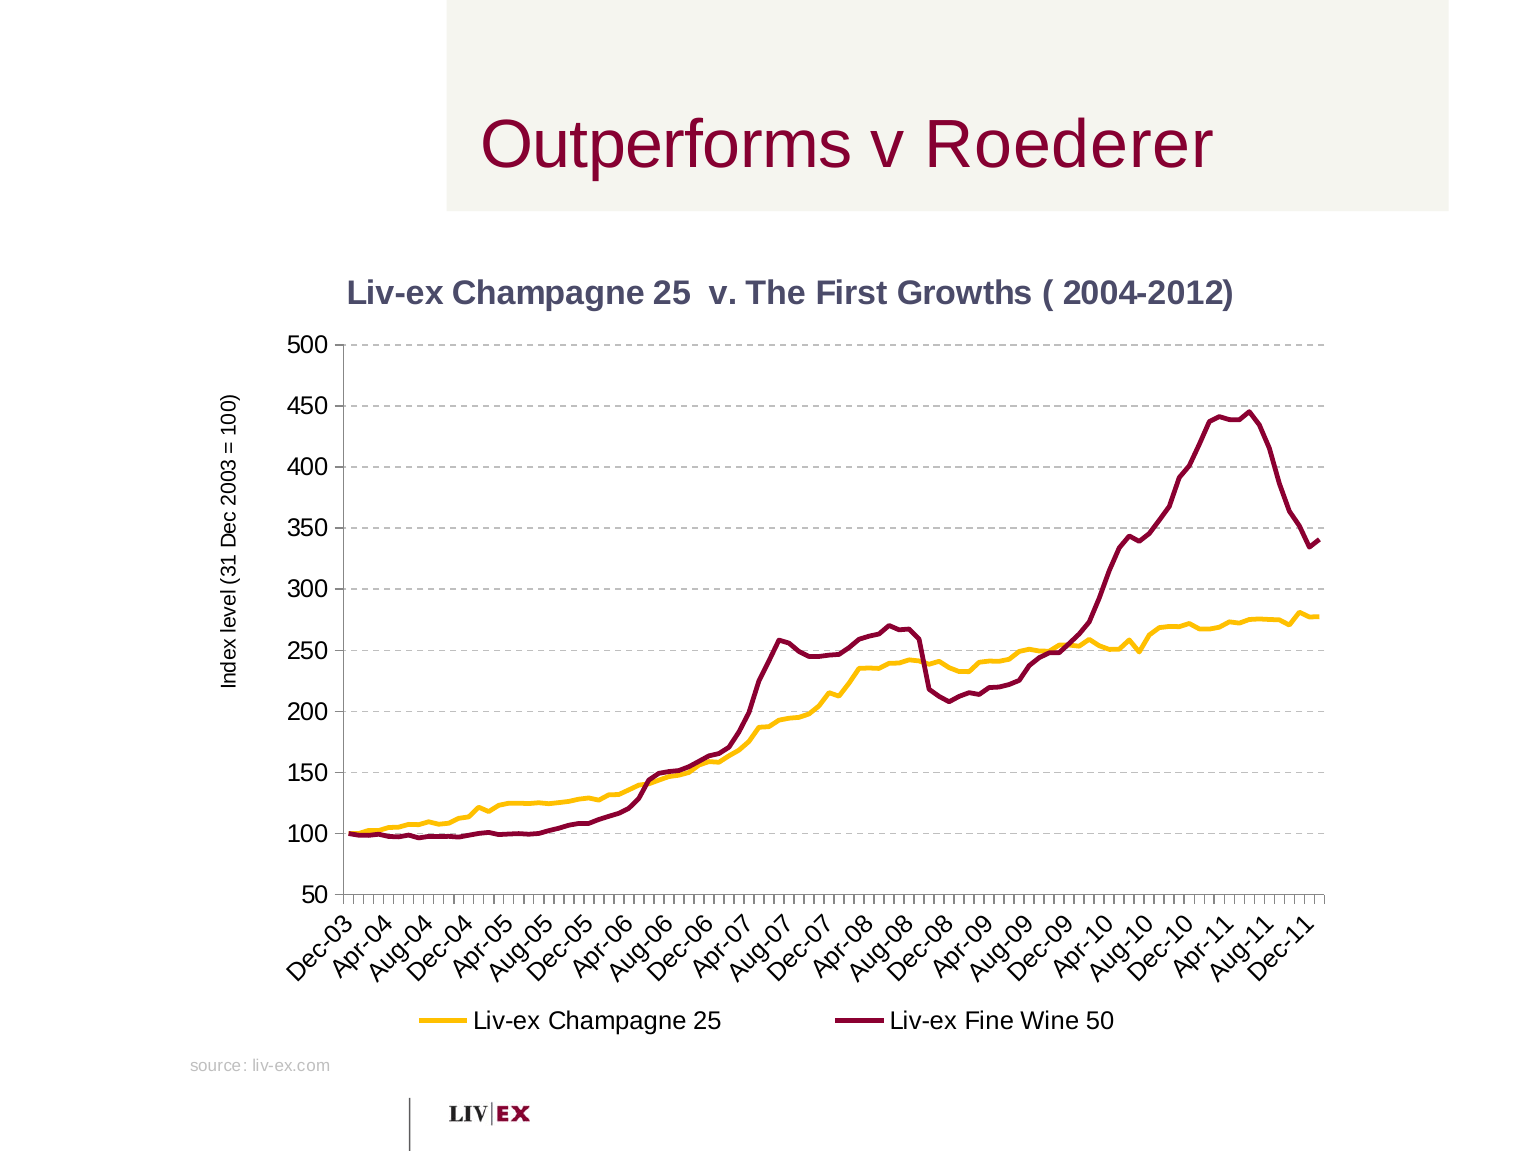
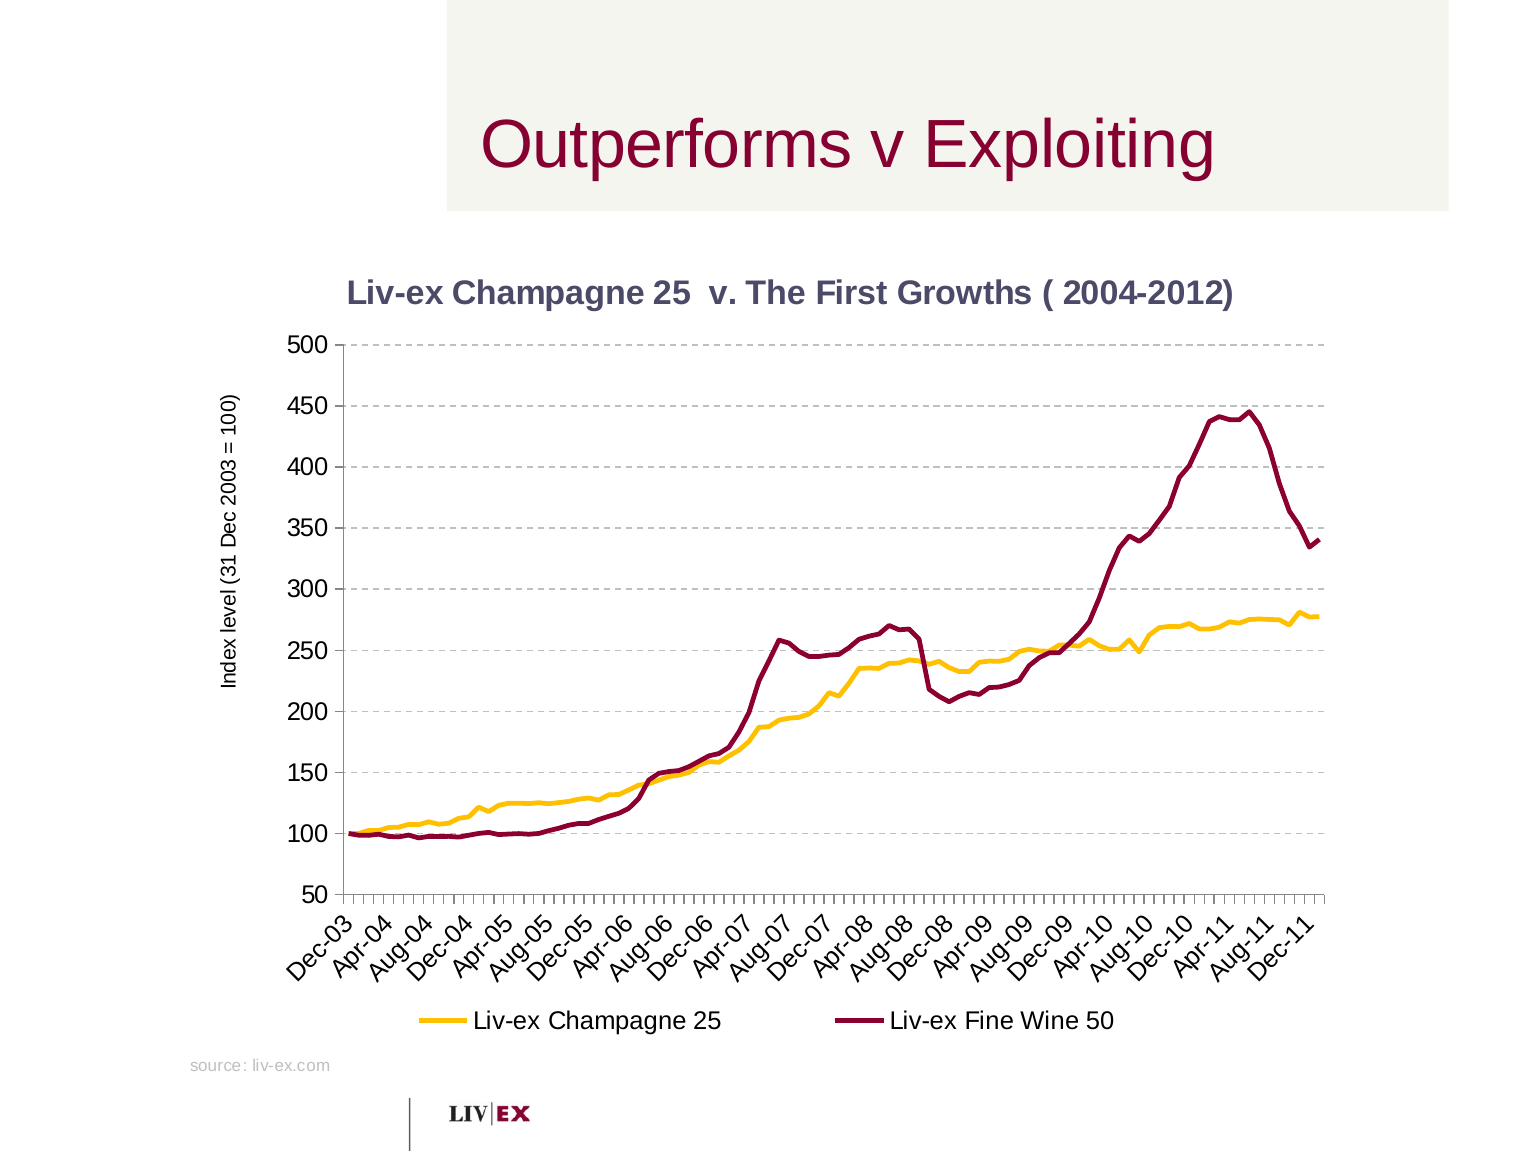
Roederer: Roederer -> Exploiting
